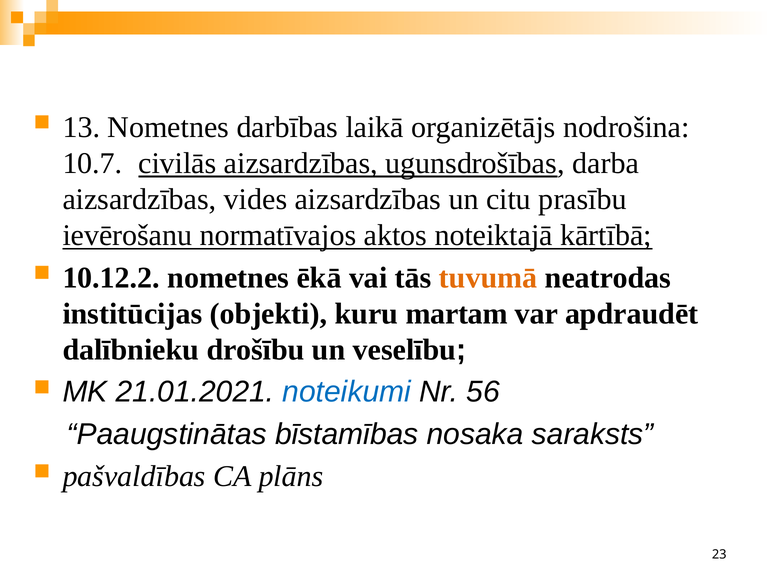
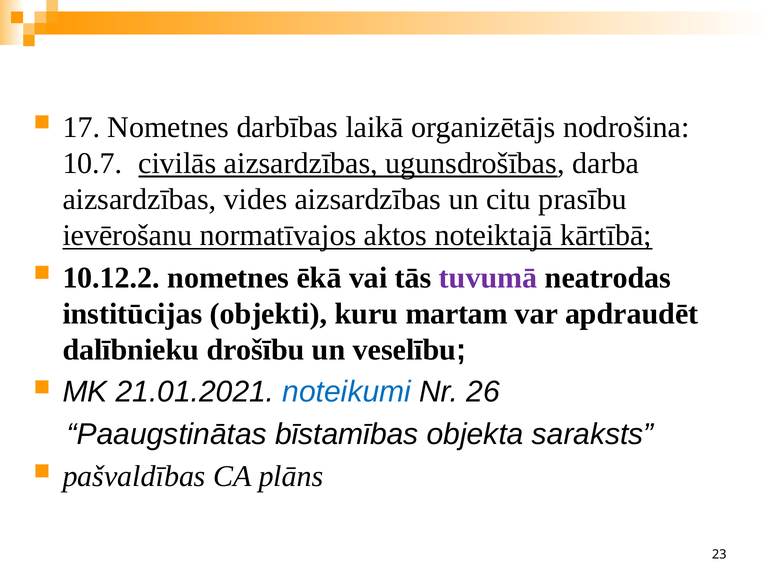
13: 13 -> 17
tuvumā colour: orange -> purple
56: 56 -> 26
nosaka: nosaka -> objekta
